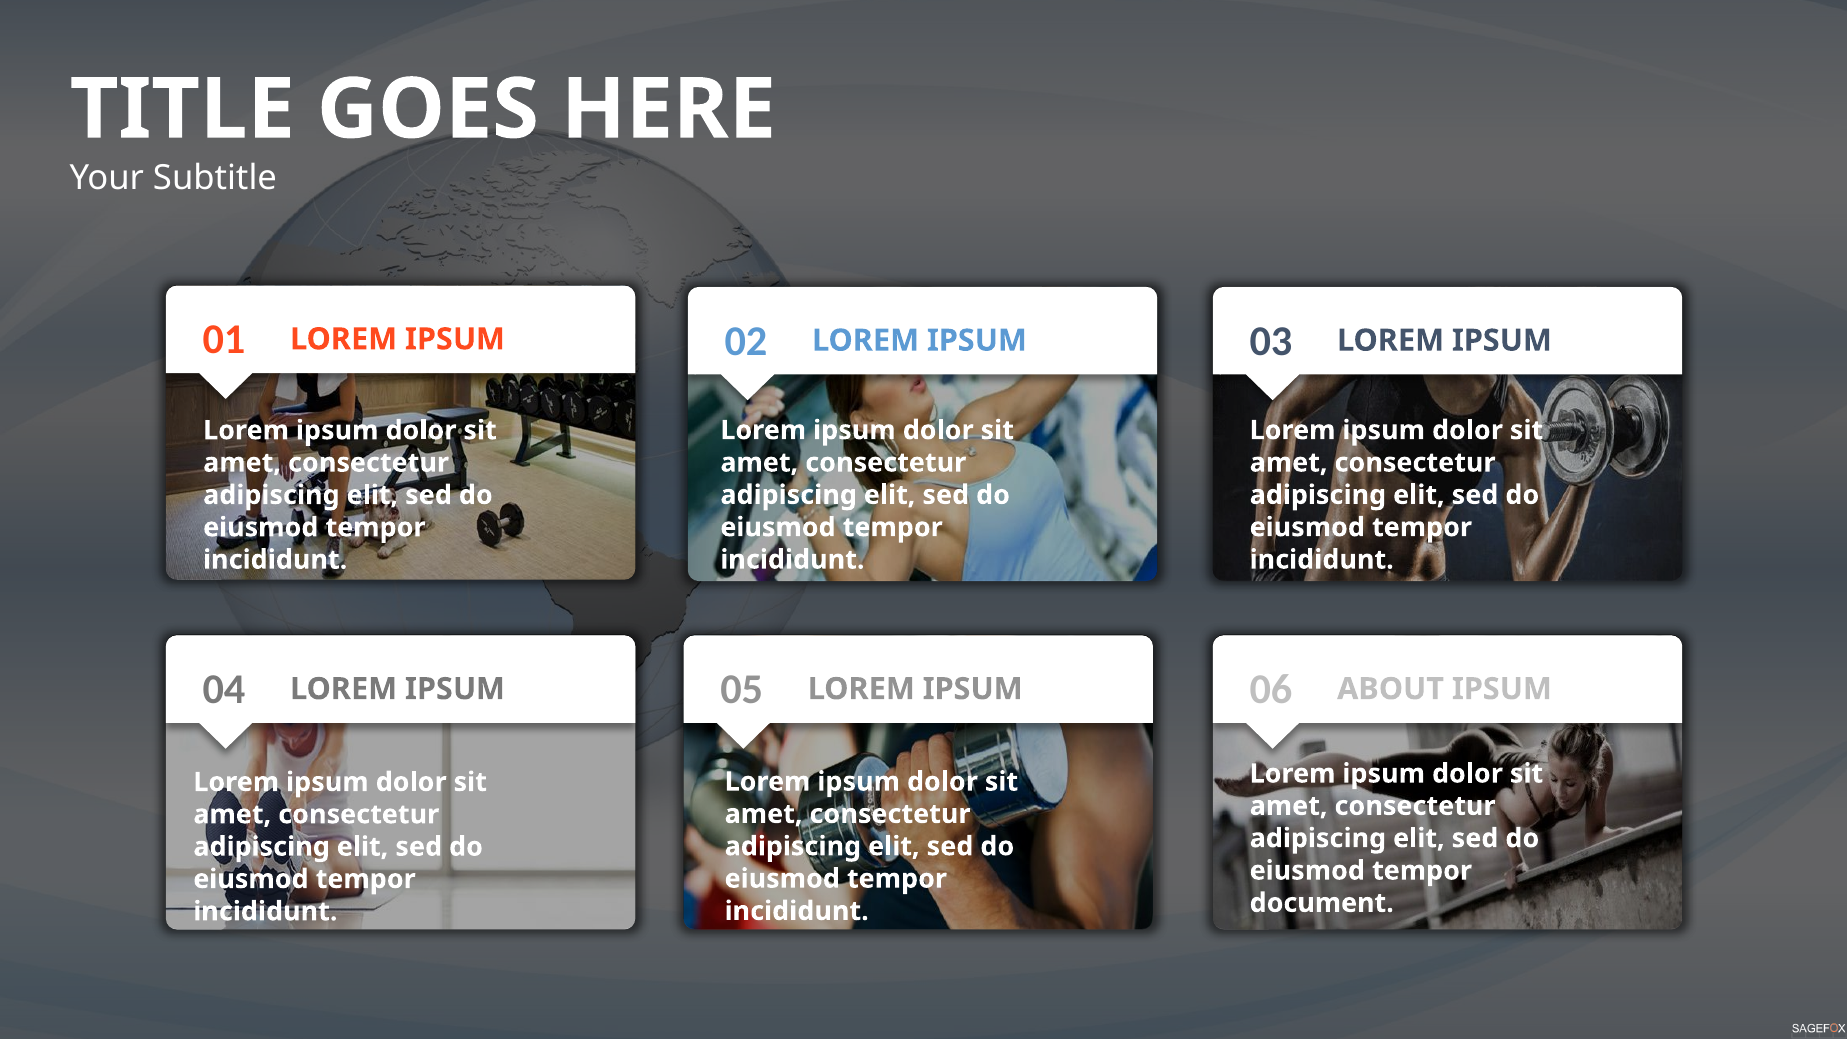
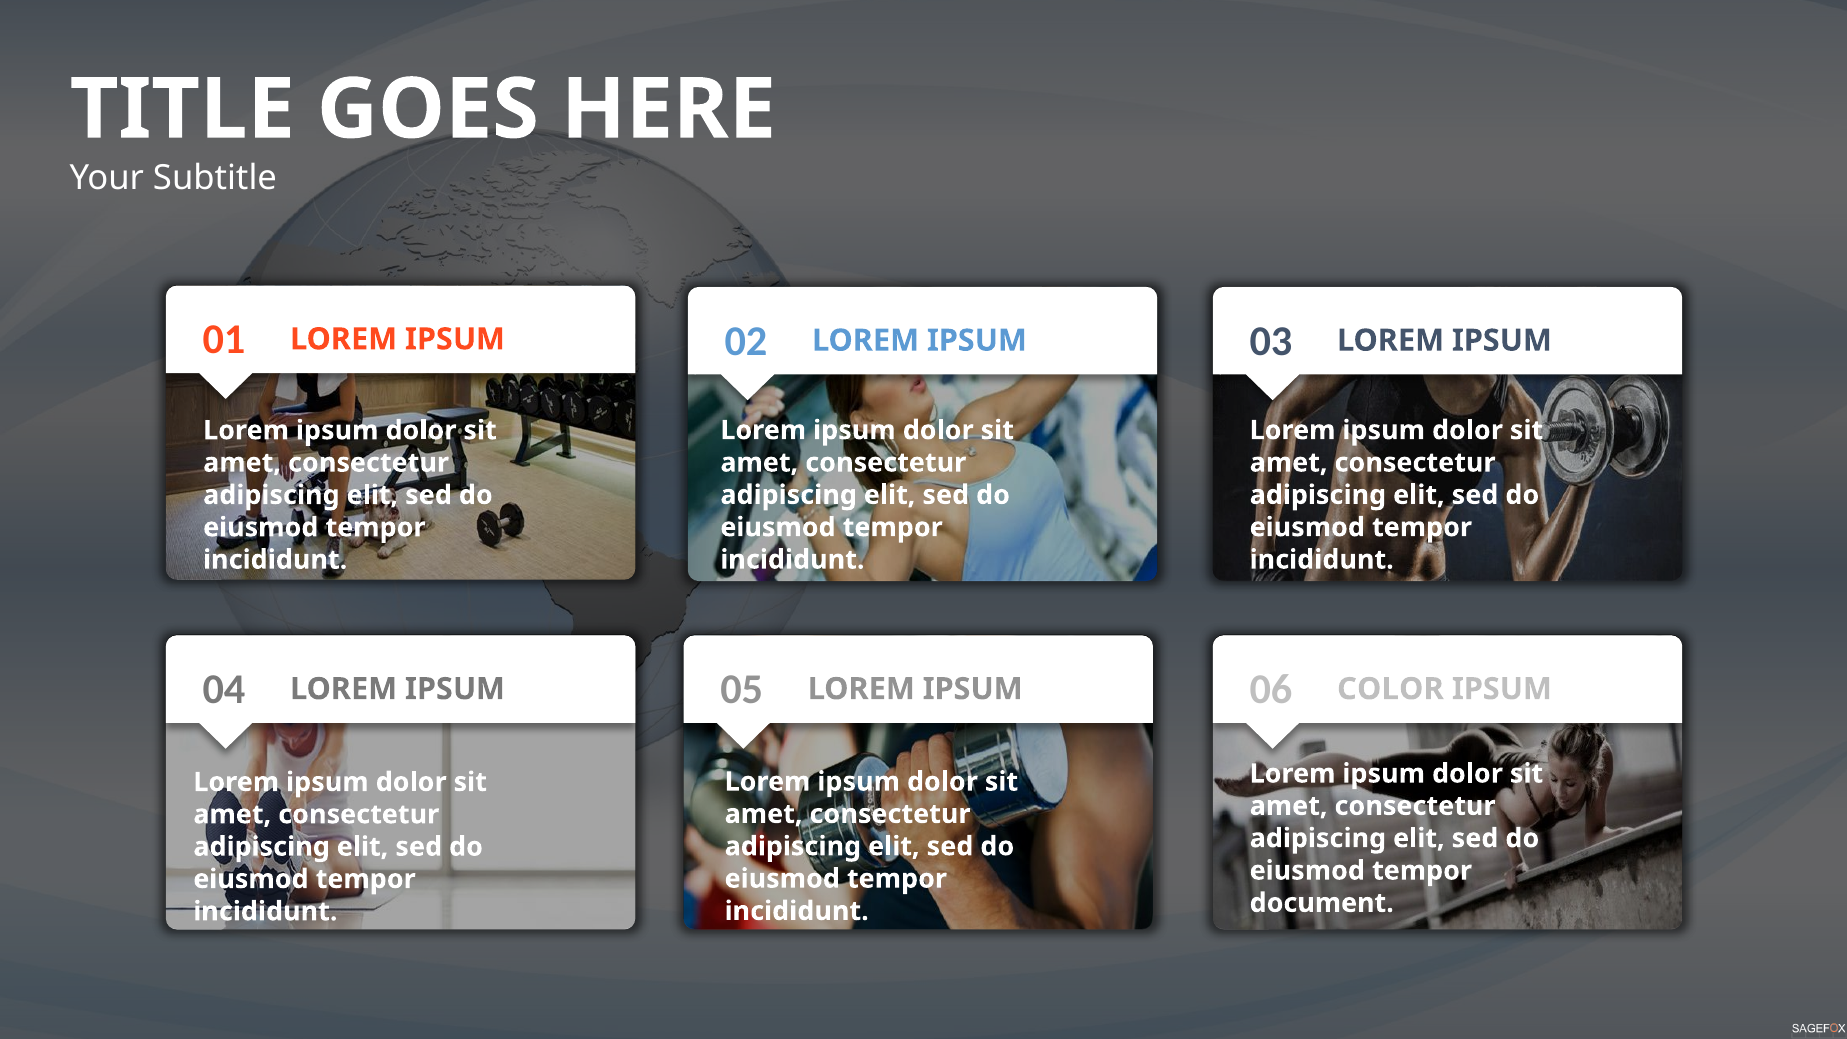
ABOUT: ABOUT -> COLOR
